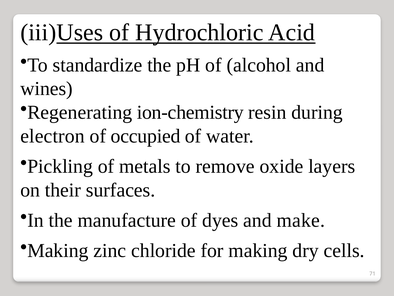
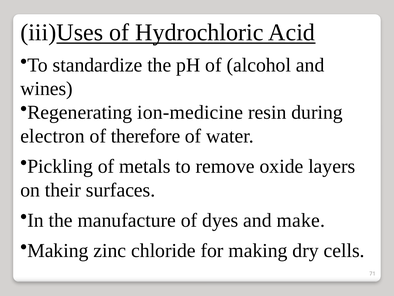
ion-chemistry: ion-chemistry -> ion-medicine
occupied: occupied -> therefore
